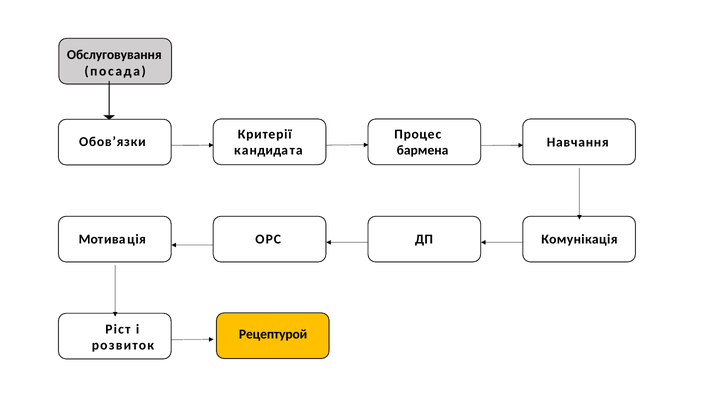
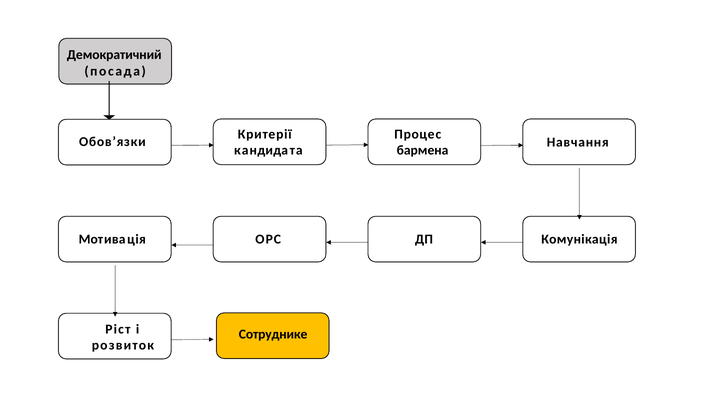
Обслуговування: Обслуговування -> Демократичний
Рецептурой: Рецептурой -> Сотруднике
